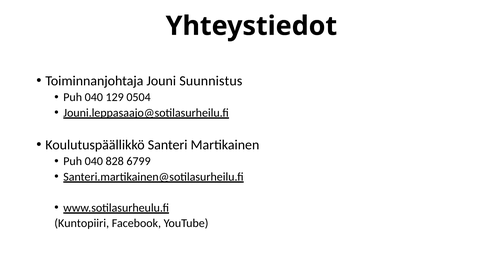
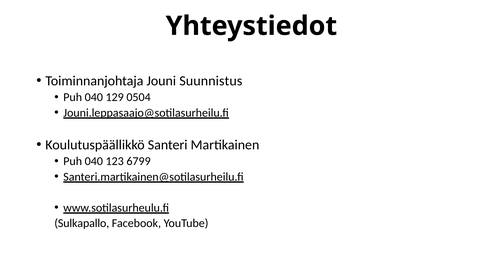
828: 828 -> 123
Kuntopiiri: Kuntopiiri -> Sulkapallo
